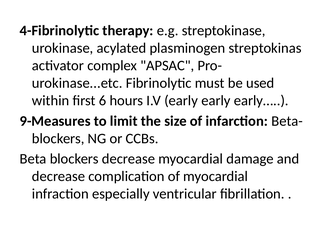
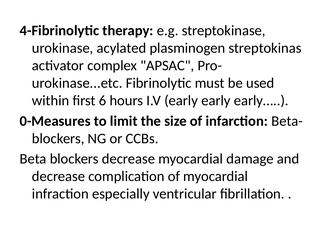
9-Measures: 9-Measures -> 0-Measures
